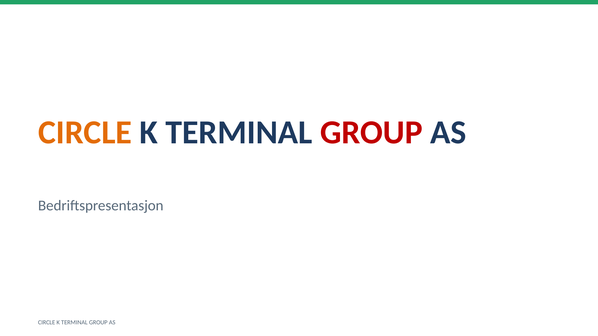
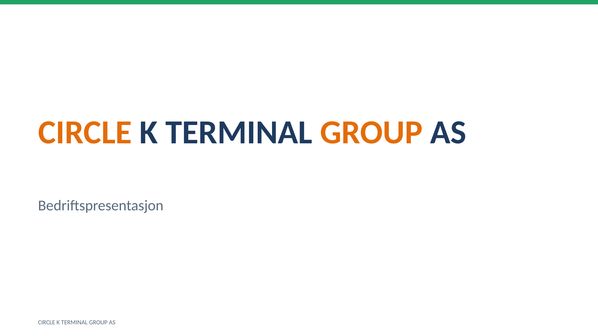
GROUP at (371, 133) colour: red -> orange
